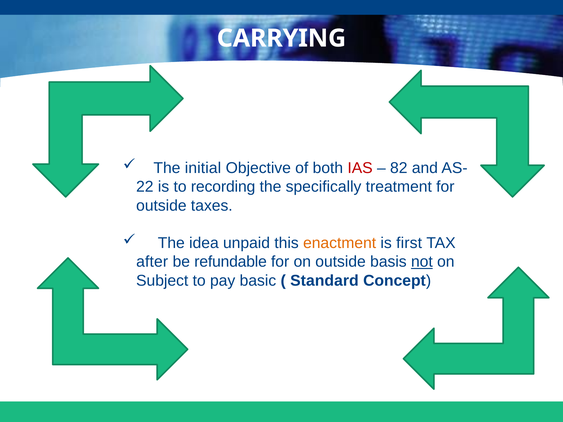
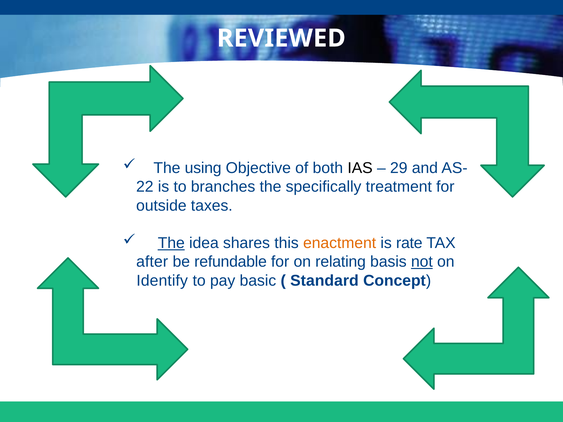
CARRYING: CARRYING -> REVIEWED
initial: initial -> using
IAS colour: red -> black
82: 82 -> 29
recording: recording -> branches
The at (171, 243) underline: none -> present
unpaid: unpaid -> shares
first: first -> rate
on outside: outside -> relating
Subject: Subject -> Identify
